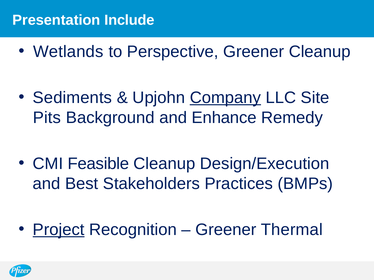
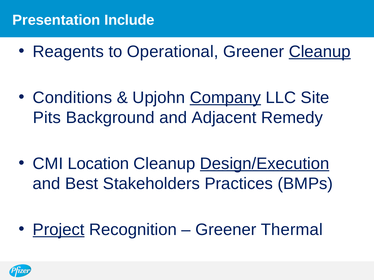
Wetlands: Wetlands -> Reagents
Perspective: Perspective -> Operational
Cleanup at (320, 52) underline: none -> present
Sediments: Sediments -> Conditions
Enhance: Enhance -> Adjacent
Feasible: Feasible -> Location
Design/Execution underline: none -> present
